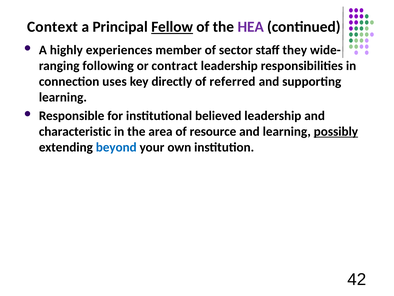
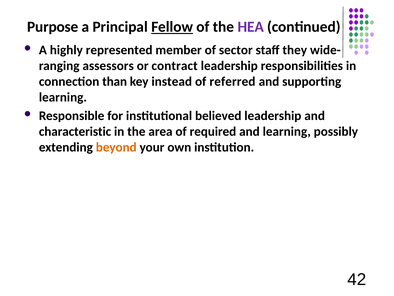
Context: Context -> Purpose
experiences: experiences -> represented
following: following -> assessors
uses: uses -> than
directly: directly -> instead
resource: resource -> required
possibly underline: present -> none
beyond colour: blue -> orange
